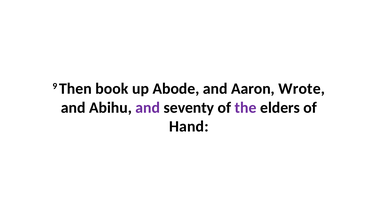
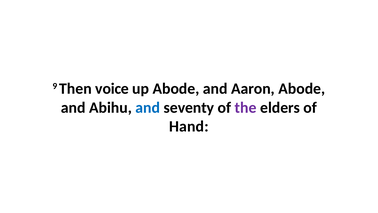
book: book -> voice
Aaron Wrote: Wrote -> Abode
and at (148, 107) colour: purple -> blue
